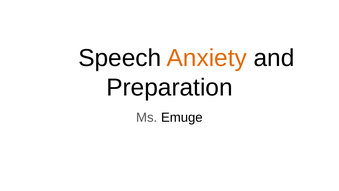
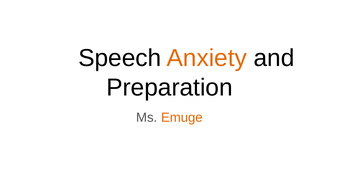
Emuge colour: black -> orange
